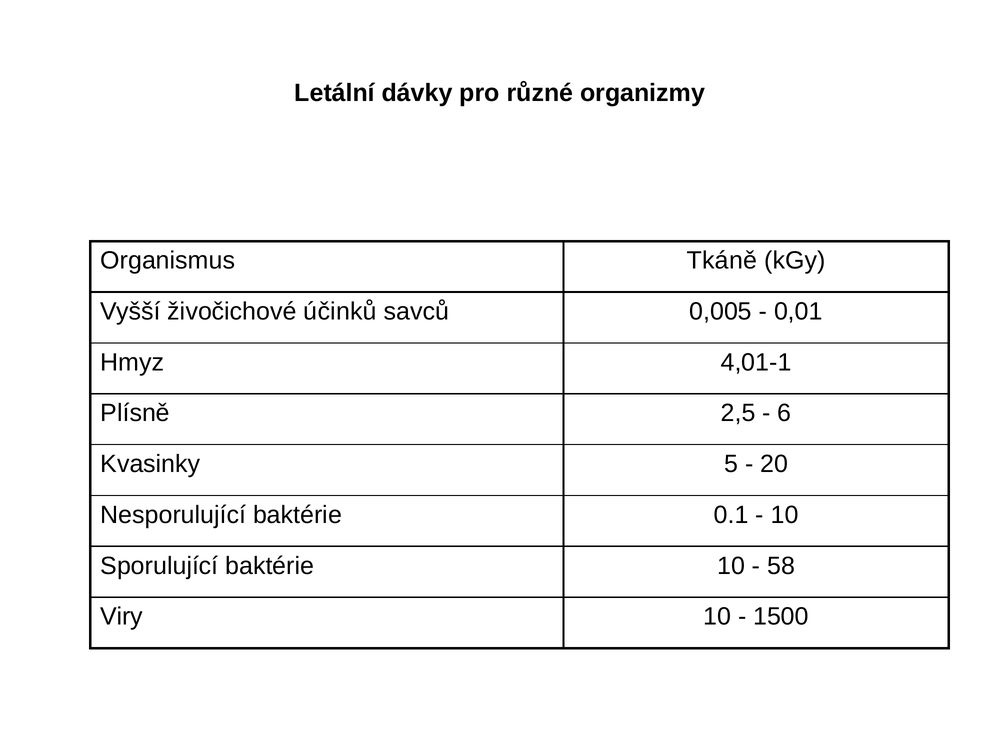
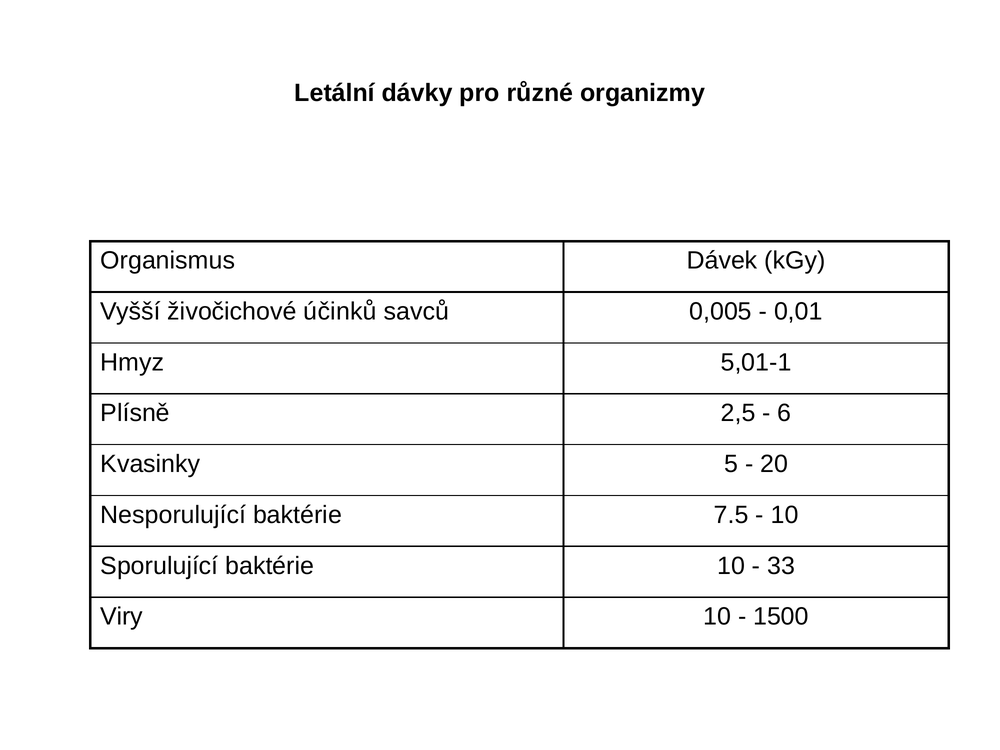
Tkáně: Tkáně -> Dávek
4,01-1: 4,01-1 -> 5,01-1
0.1: 0.1 -> 7.5
58: 58 -> 33
